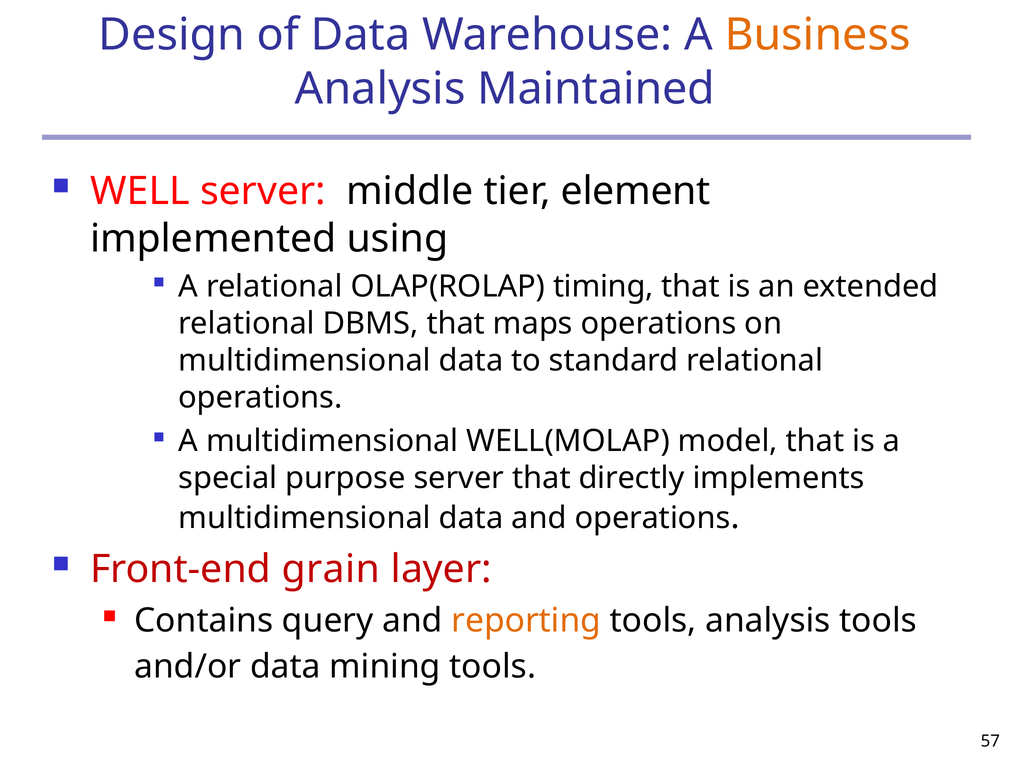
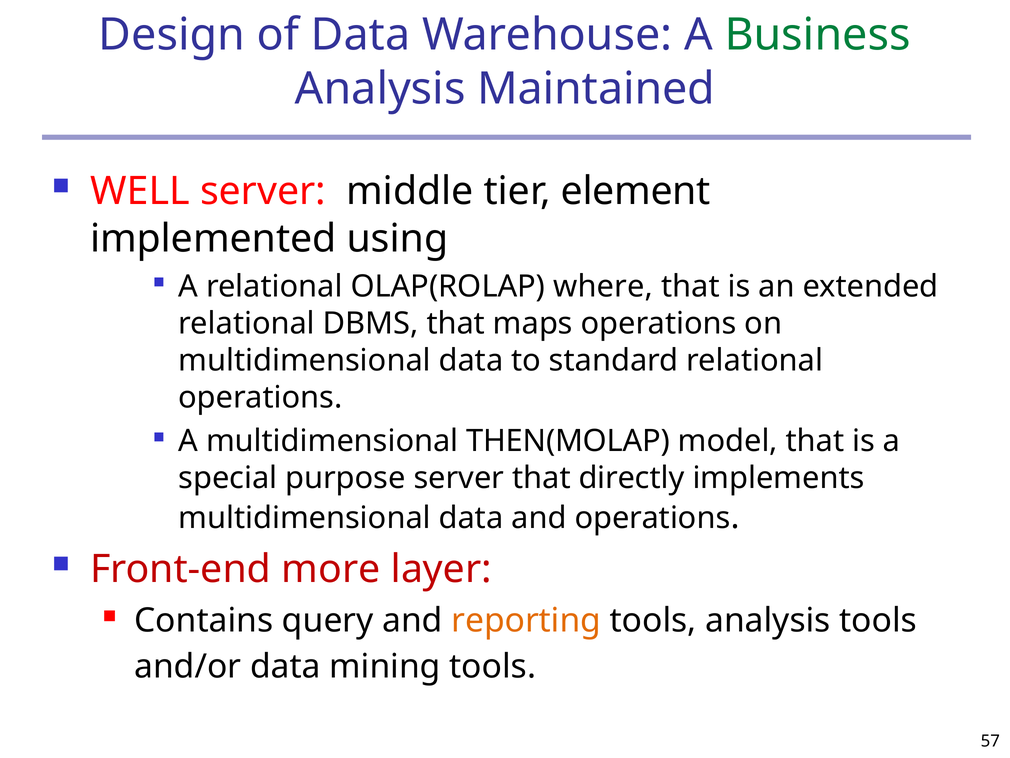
Business colour: orange -> green
timing: timing -> where
WELL(MOLAP: WELL(MOLAP -> THEN(MOLAP
grain: grain -> more
